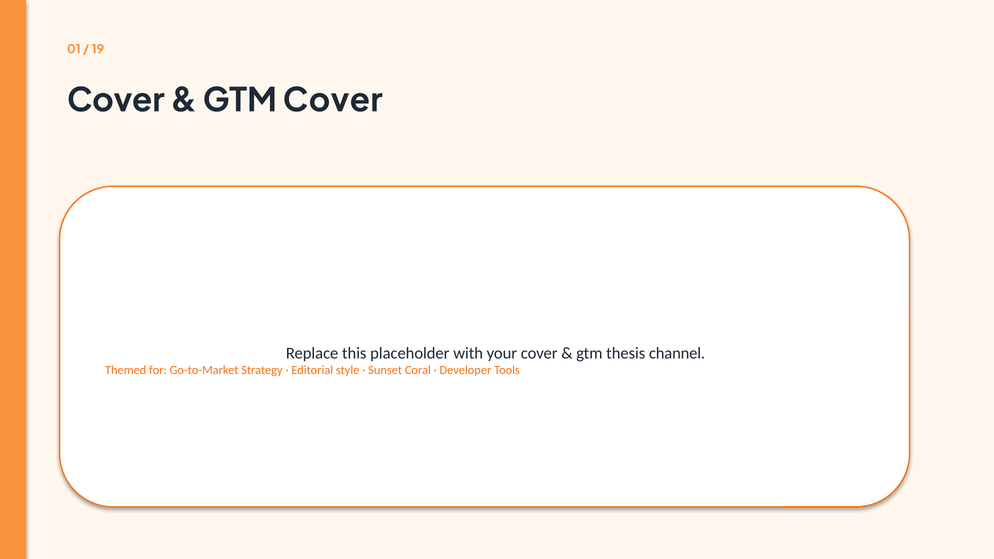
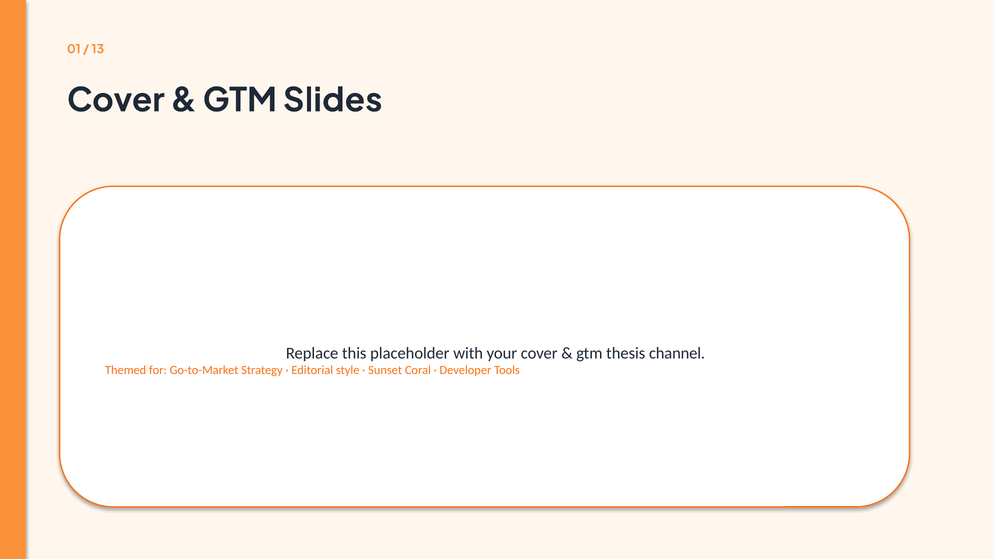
19: 19 -> 13
GTM Cover: Cover -> Slides
